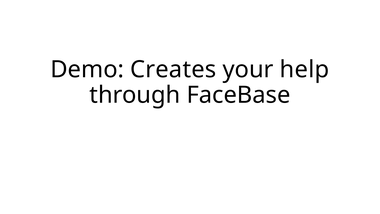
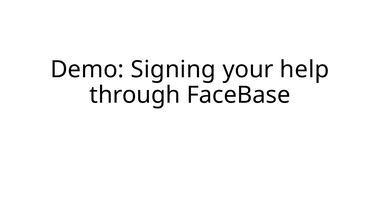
Creates: Creates -> Signing
